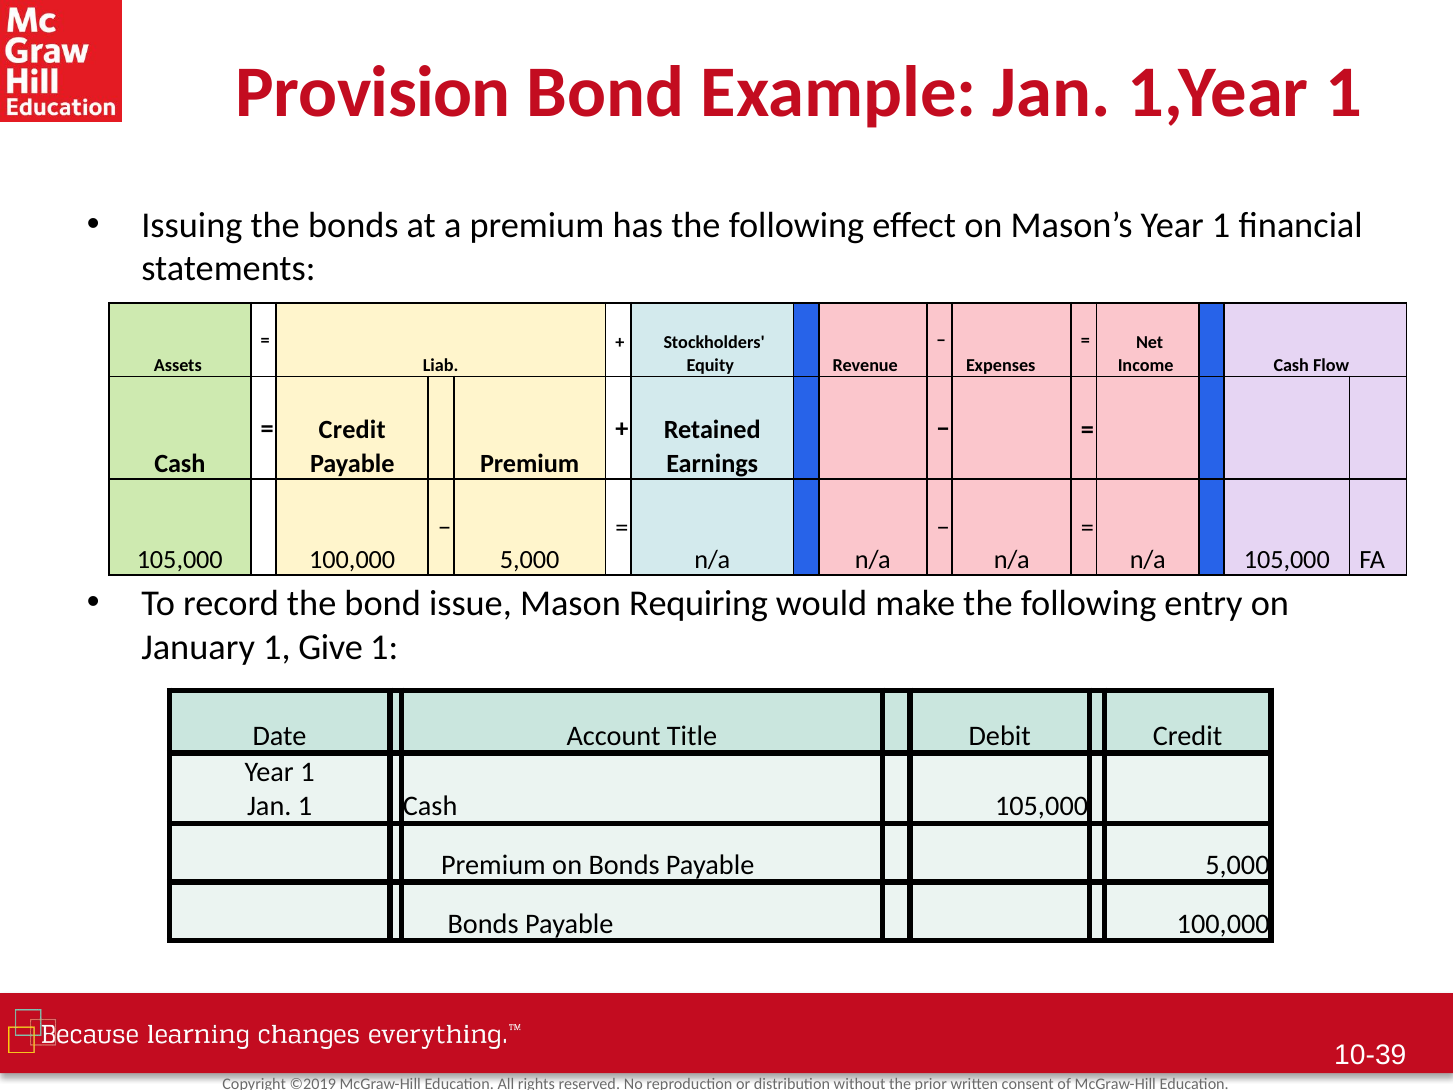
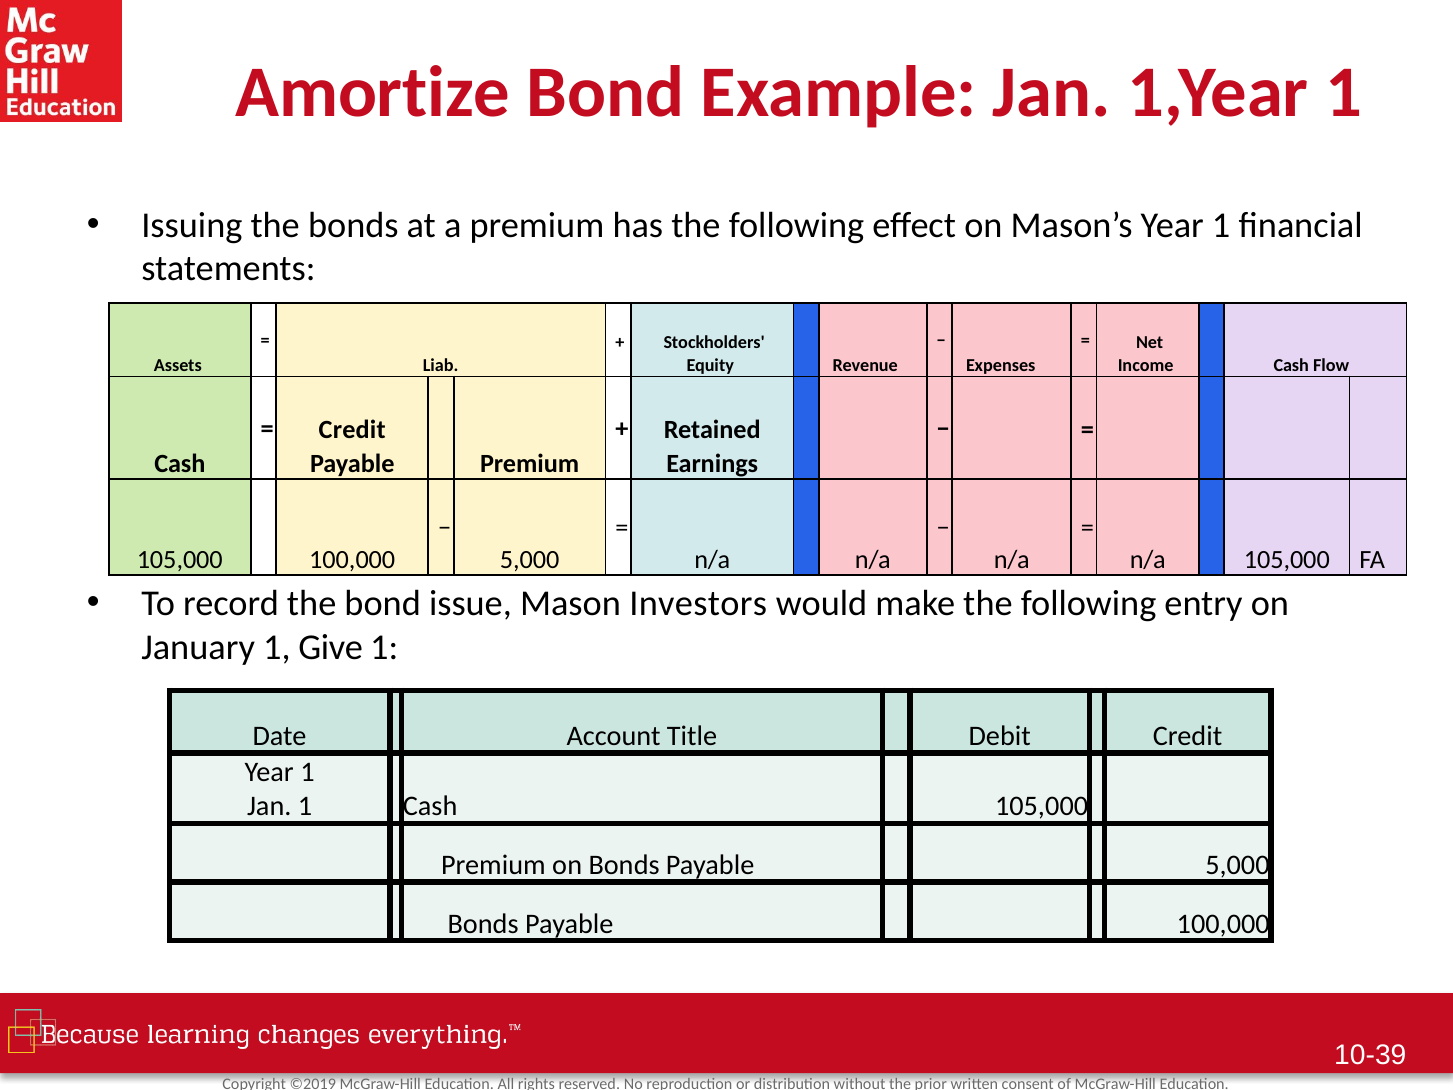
Provision: Provision -> Amortize
Requiring: Requiring -> Investors
